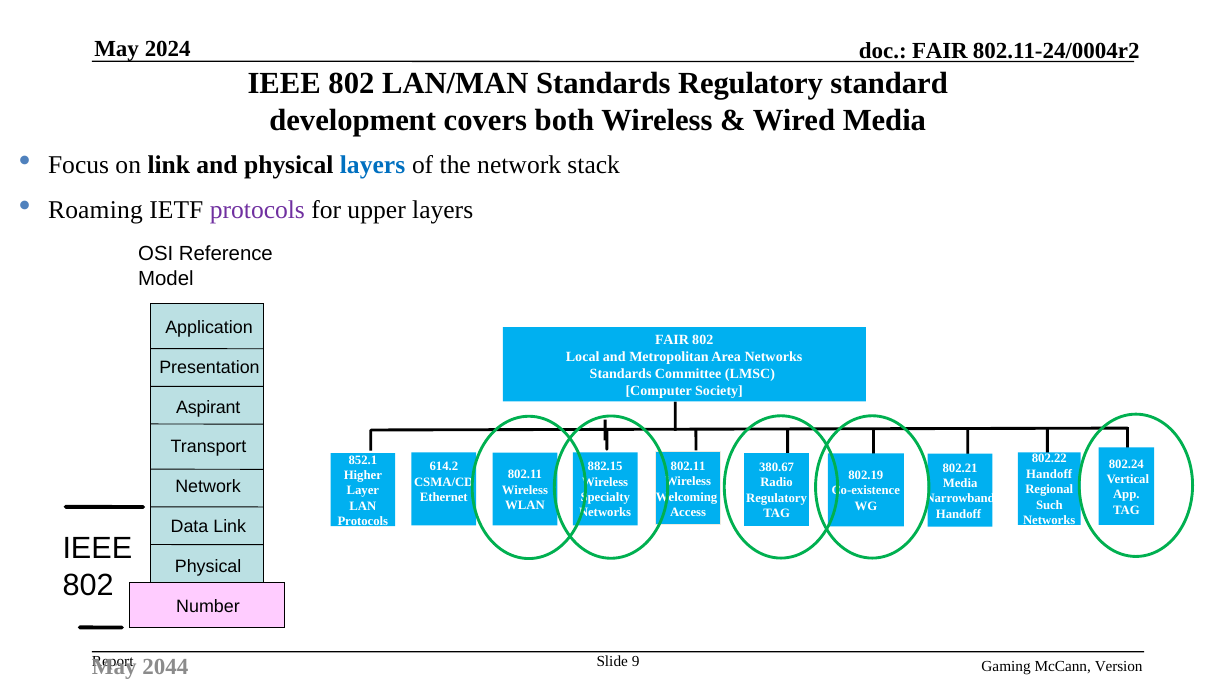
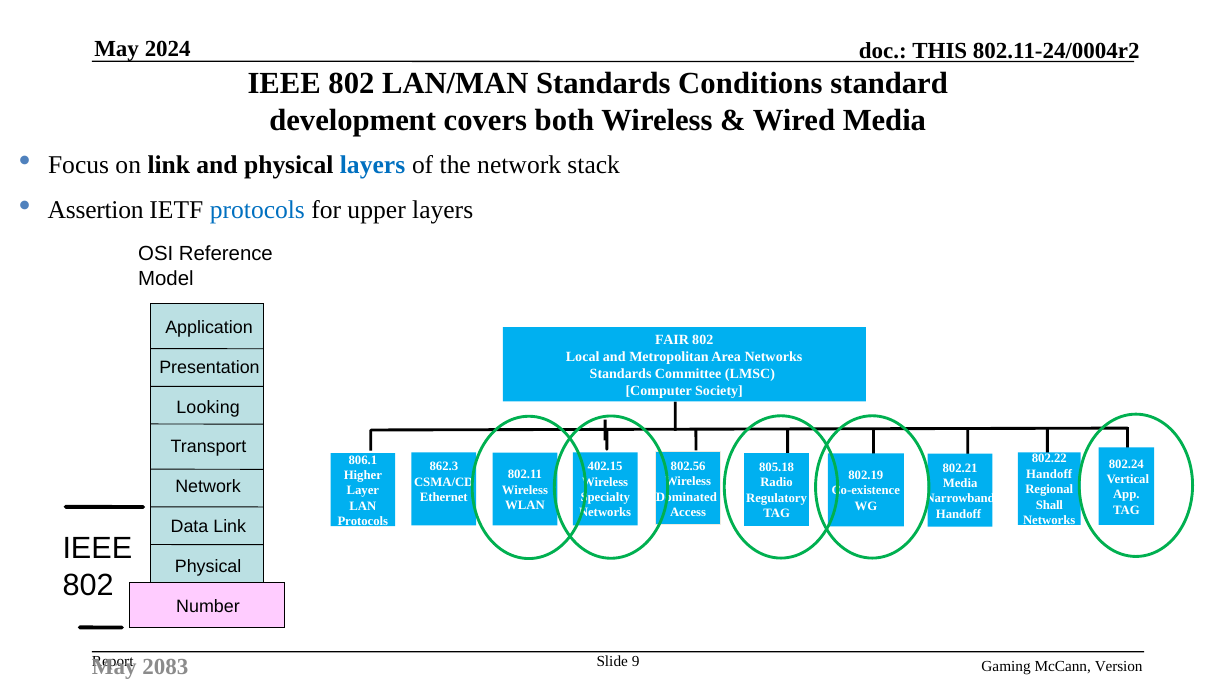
FAIR at (940, 51): FAIR -> THIS
Standards Regulatory: Regulatory -> Conditions
Roaming: Roaming -> Assertion
protocols at (257, 210) colour: purple -> blue
Aspirant: Aspirant -> Looking
852.1: 852.1 -> 806.1
802.11 at (688, 466): 802.11 -> 802.56
614.2: 614.2 -> 862.3
882.15: 882.15 -> 402.15
380.67: 380.67 -> 805.18
Welcoming: Welcoming -> Dominated
Such: Such -> Shall
2044: 2044 -> 2083
